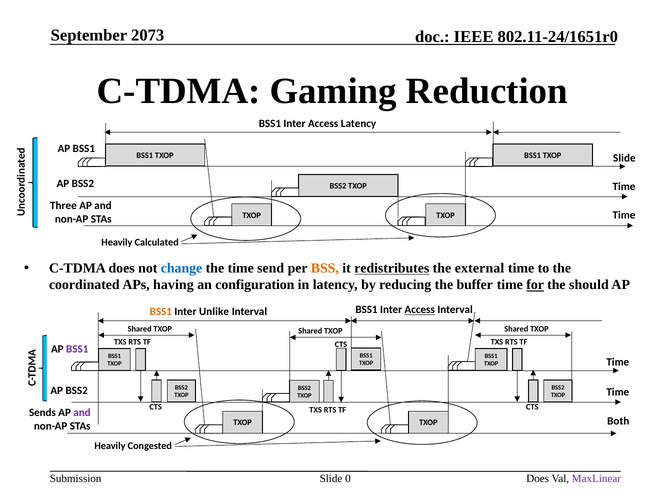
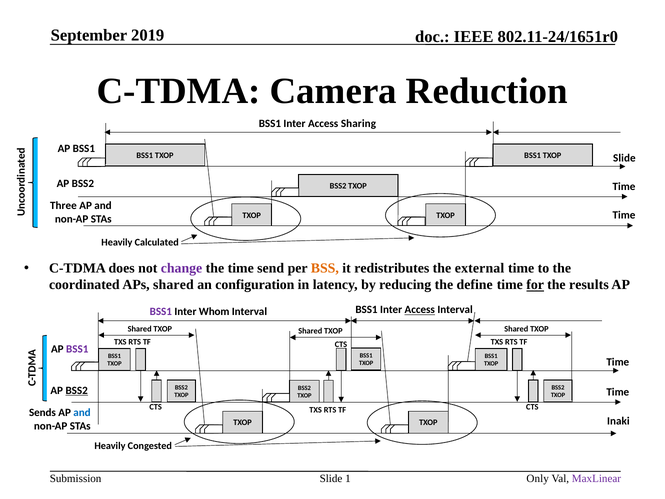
2073: 2073 -> 2019
Gaming: Gaming -> Camera
Access Latency: Latency -> Sharing
change colour: blue -> purple
redistributes underline: present -> none
APs having: having -> shared
buffer: buffer -> define
should: should -> results
BSS1 at (161, 312) colour: orange -> purple
Unlike: Unlike -> Whom
BSS2 at (77, 390) underline: none -> present
and at (82, 412) colour: purple -> blue
Both: Both -> Inaki
0: 0 -> 1
Does at (538, 478): Does -> Only
